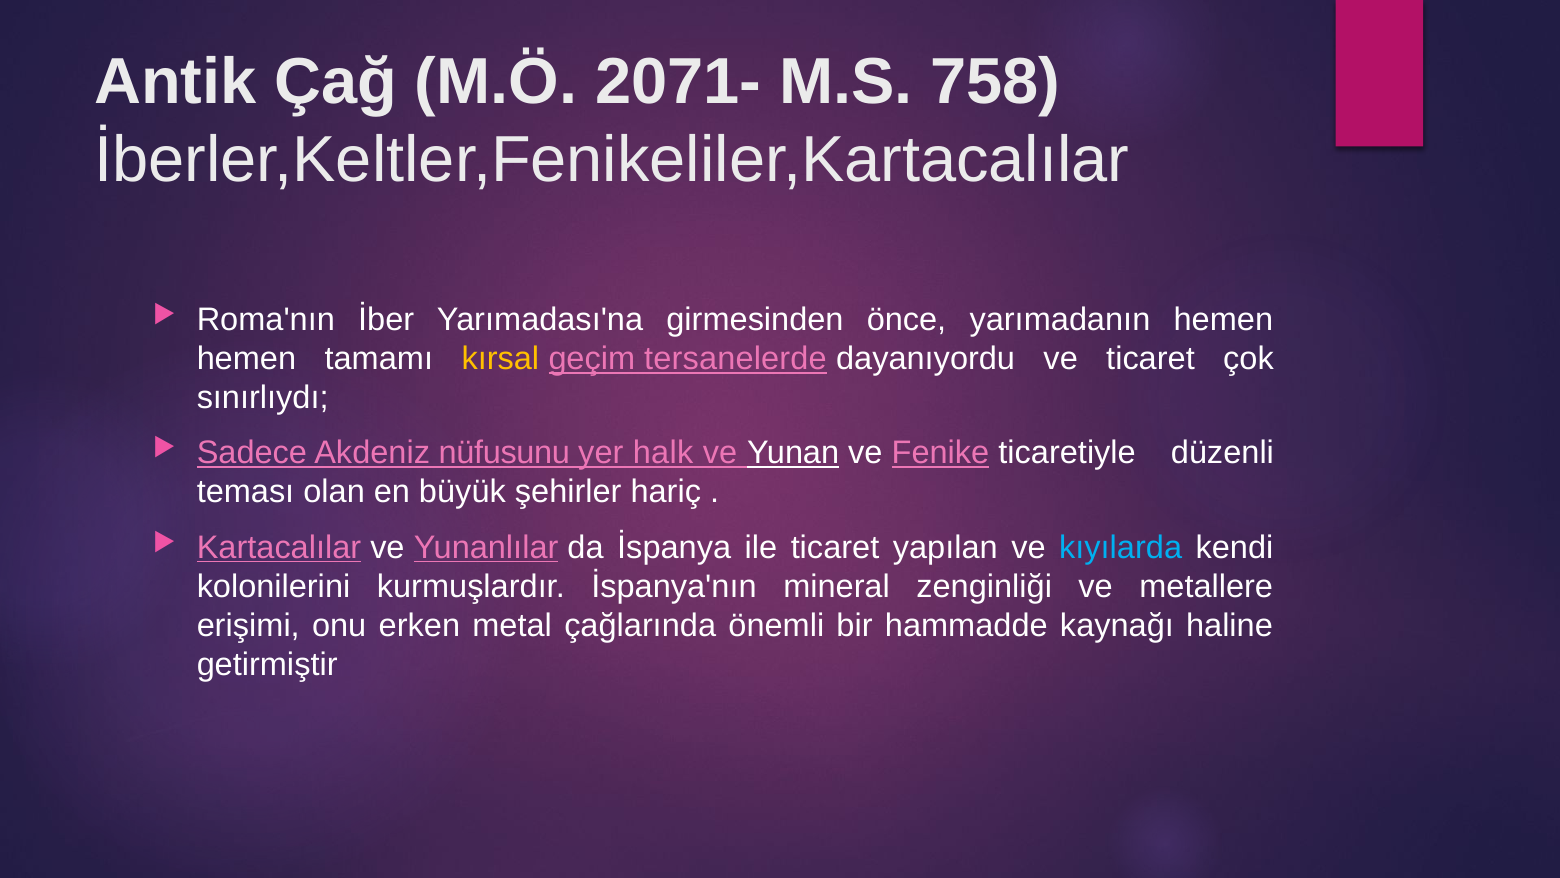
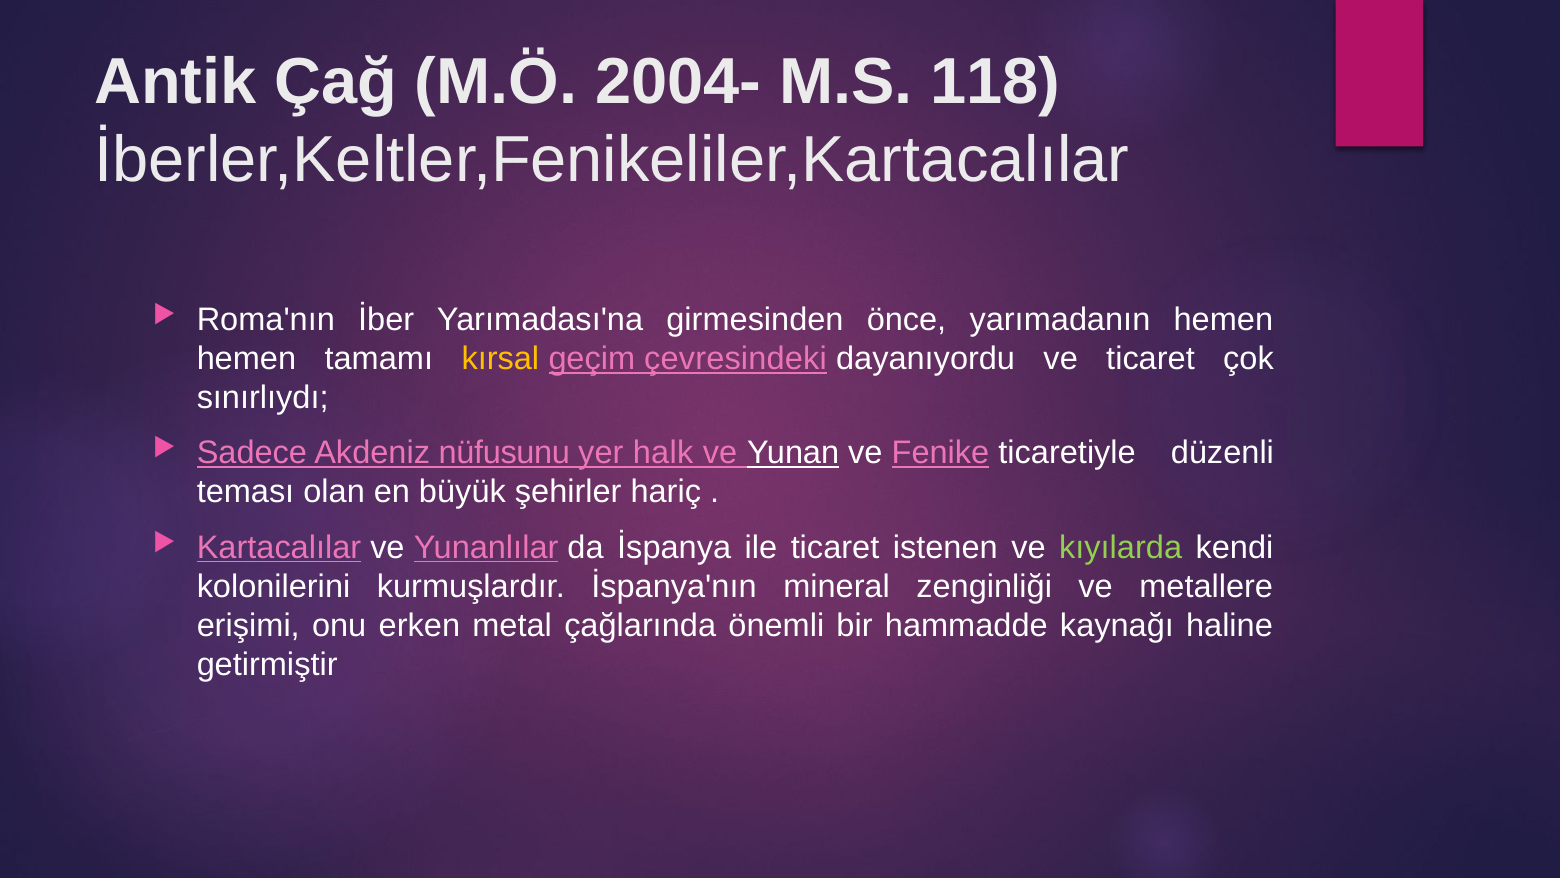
2071-: 2071- -> 2004-
758: 758 -> 118
tersanelerde: tersanelerde -> çevresindeki
yapılan: yapılan -> istenen
kıyılarda colour: light blue -> light green
